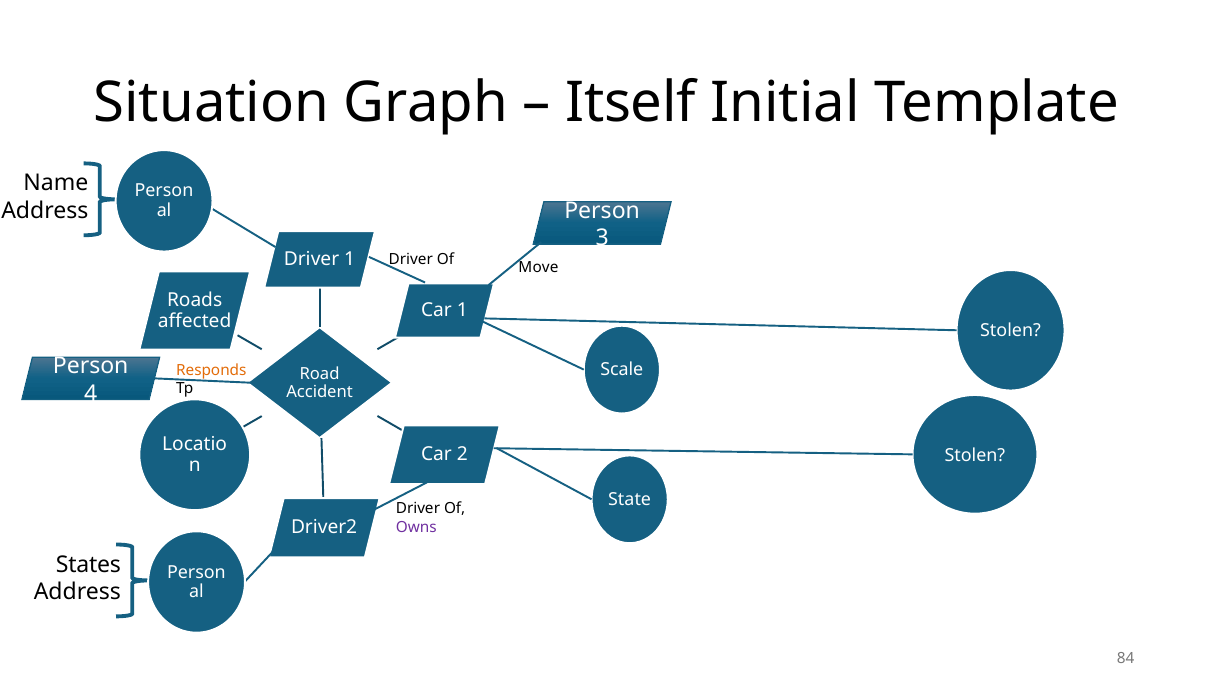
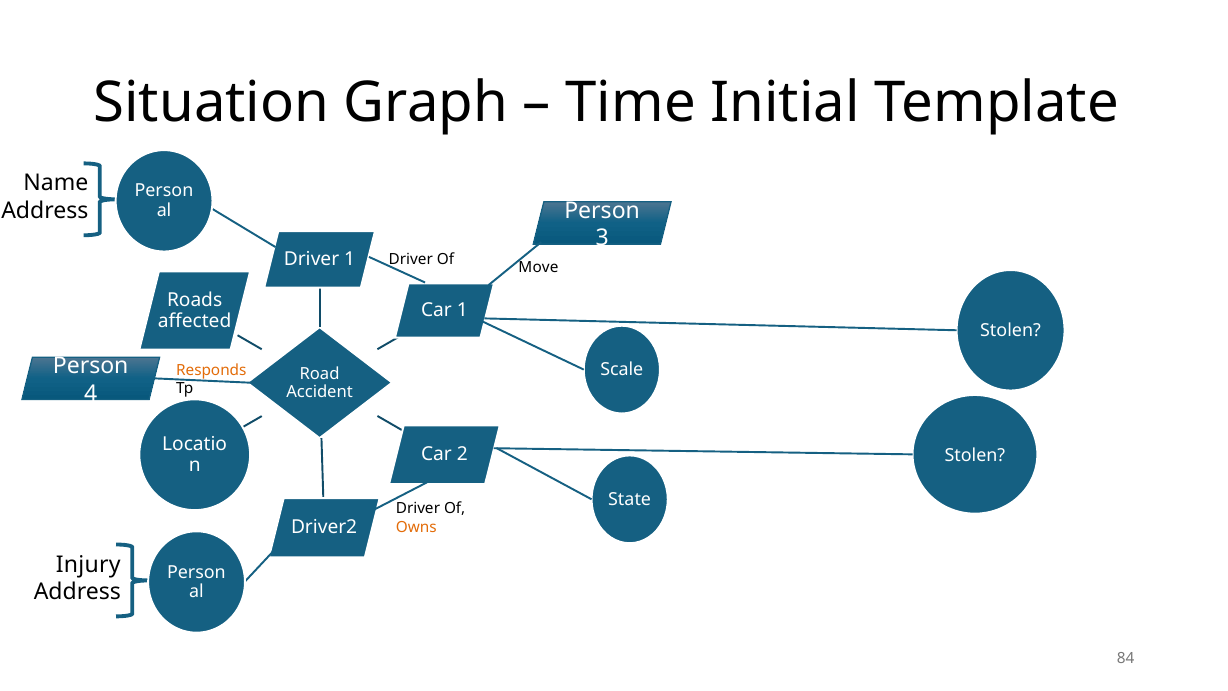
Itself: Itself -> Time
Owns colour: purple -> orange
States: States -> Injury
